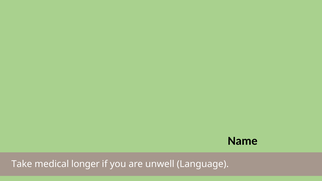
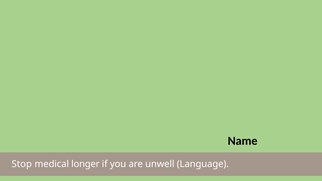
Take: Take -> Stop
